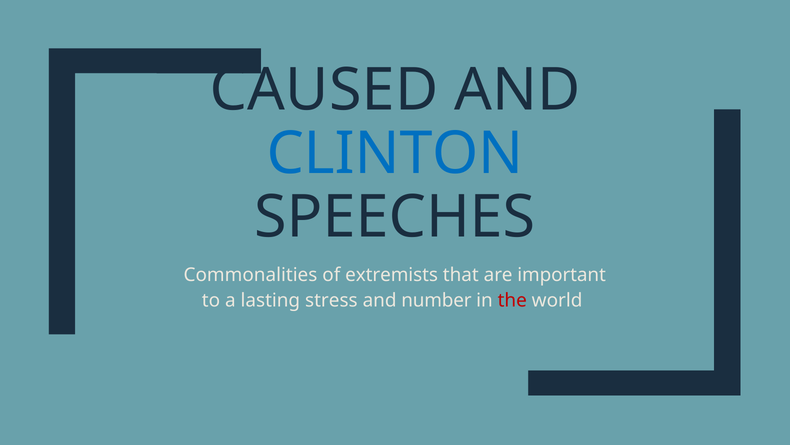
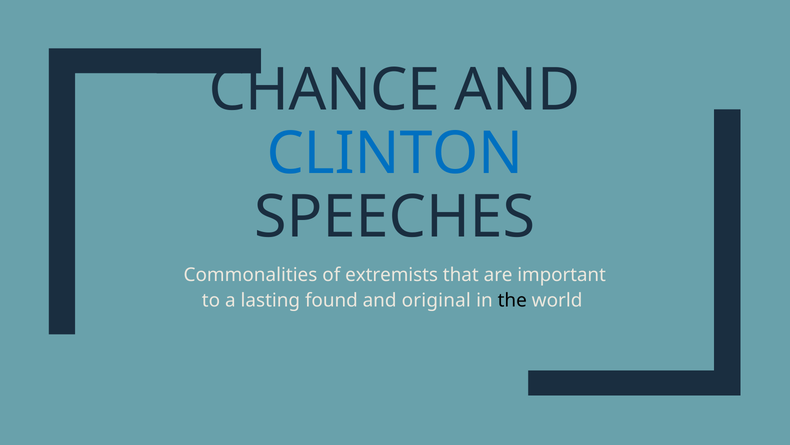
CAUSED: CAUSED -> CHANCE
stress: stress -> found
number: number -> original
the colour: red -> black
